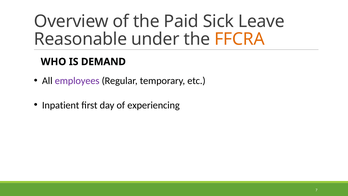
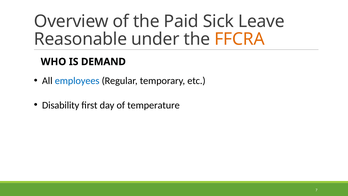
employees colour: purple -> blue
Inpatient: Inpatient -> Disability
experiencing: experiencing -> temperature
